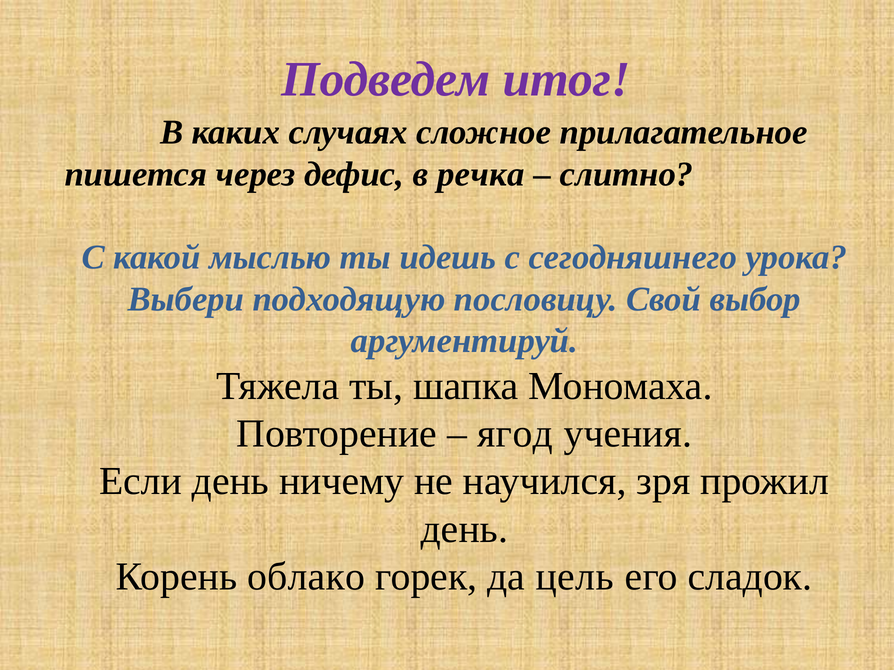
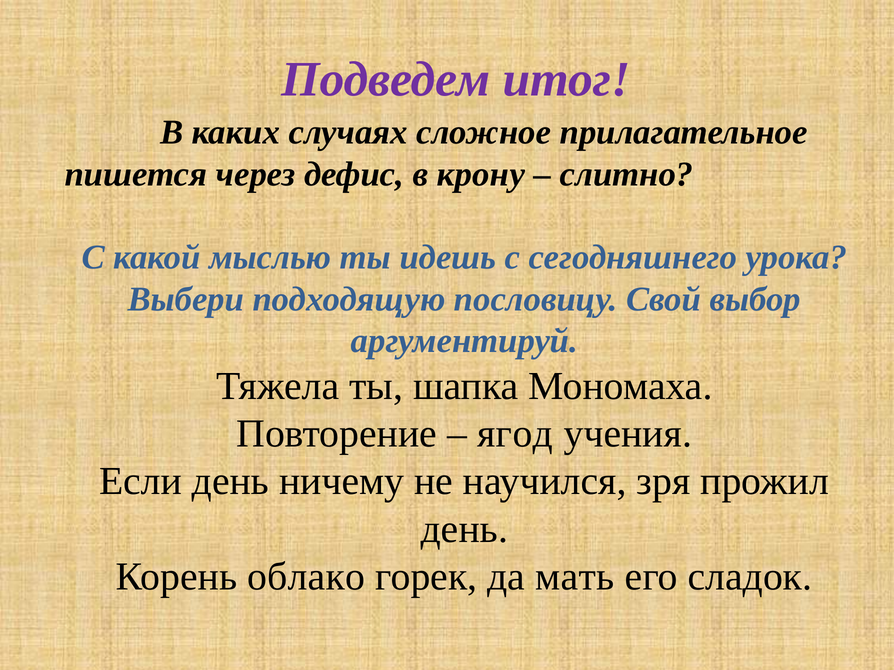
речка: речка -> крону
цель: цель -> мать
